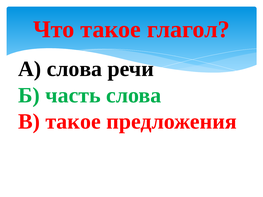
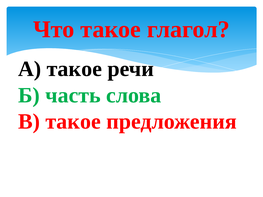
А слова: слова -> такое
